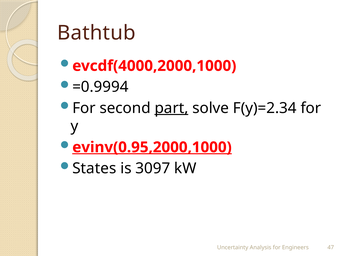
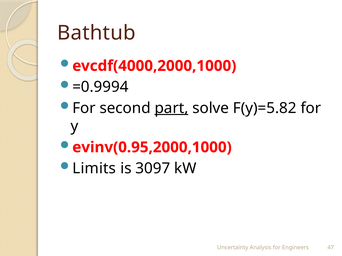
F(y)=2.34: F(y)=2.34 -> F(y)=5.82
evinv(0.95,2000,1000 underline: present -> none
States: States -> Limits
